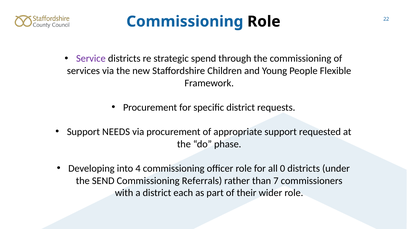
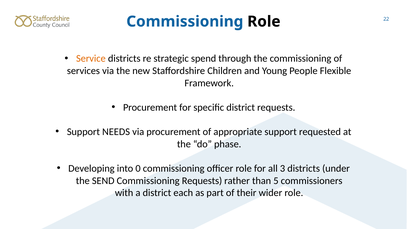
Service colour: purple -> orange
4: 4 -> 0
0: 0 -> 3
Commissioning Referrals: Referrals -> Requests
7: 7 -> 5
